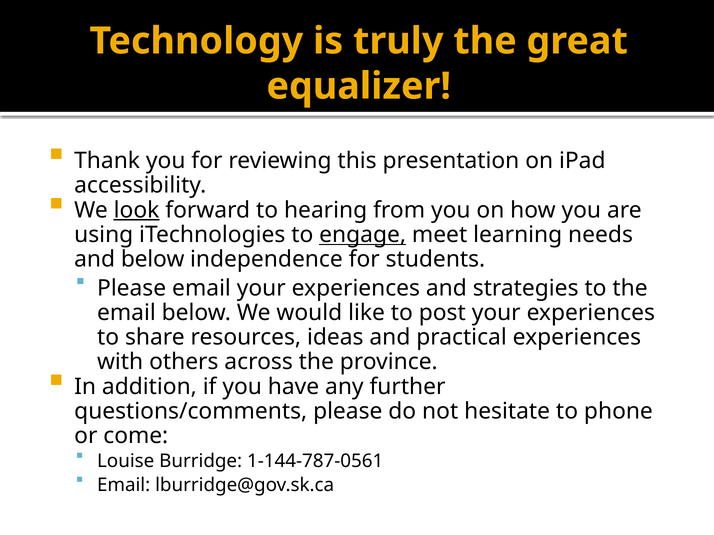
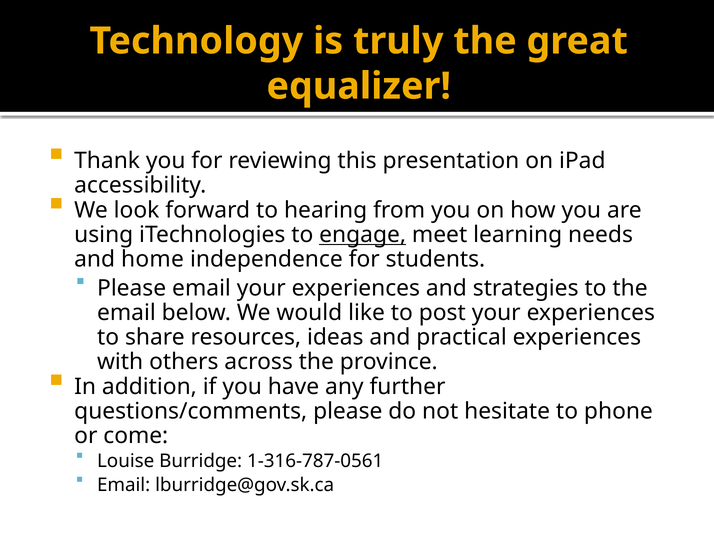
look underline: present -> none
and below: below -> home
1-144-787-0561: 1-144-787-0561 -> 1-316-787-0561
